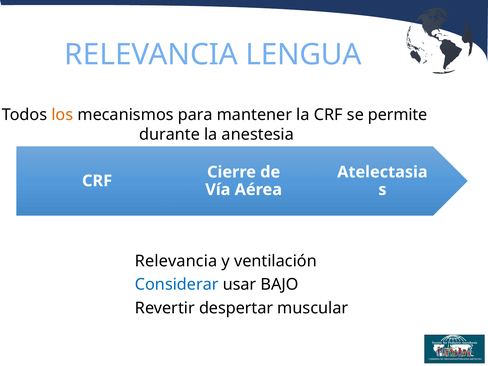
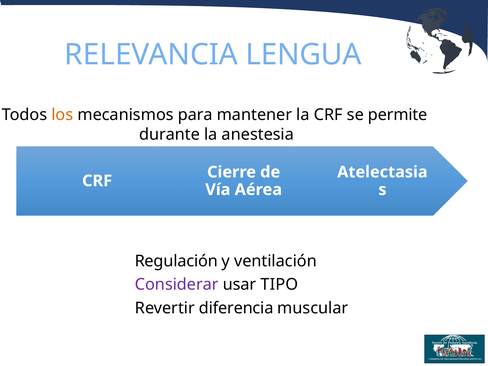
Relevancia at (176, 261): Relevancia -> Regulación
Considerar colour: blue -> purple
BAJO: BAJO -> TIPO
despertar: despertar -> diferencia
